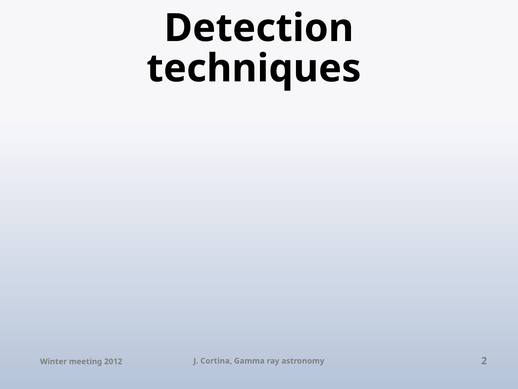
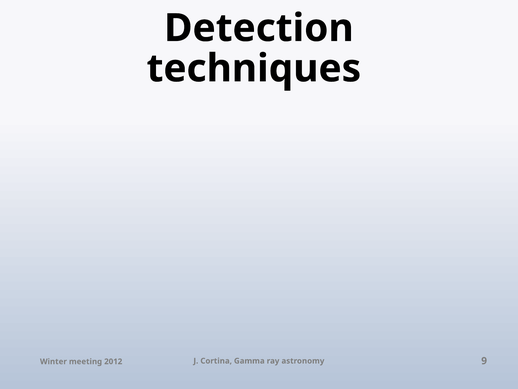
2: 2 -> 9
